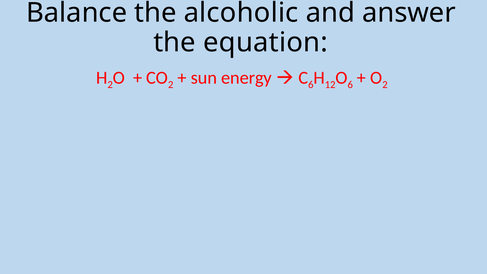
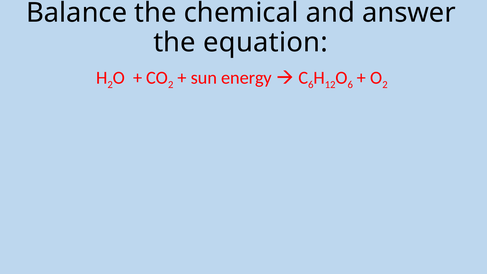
alcoholic: alcoholic -> chemical
